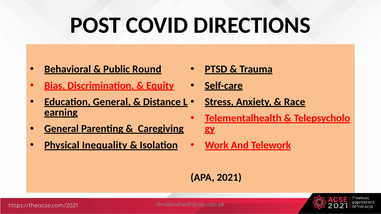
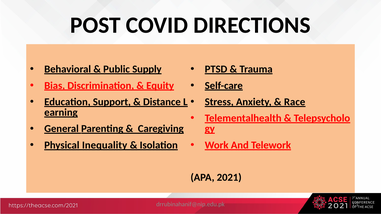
Round: Round -> Supply
Education General: General -> Support
